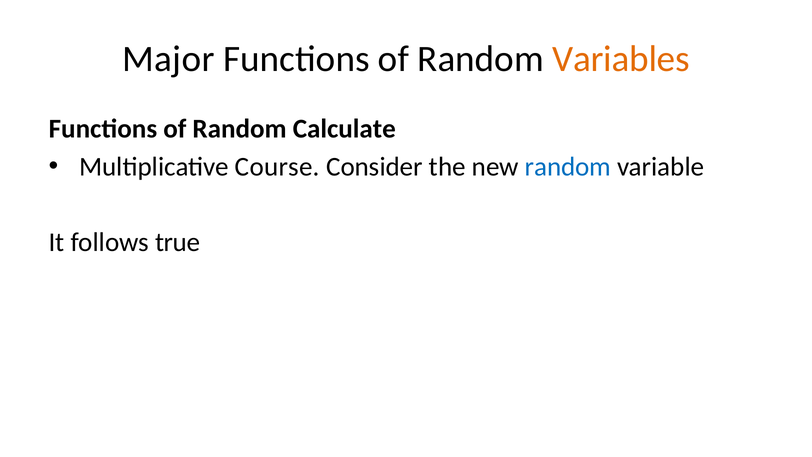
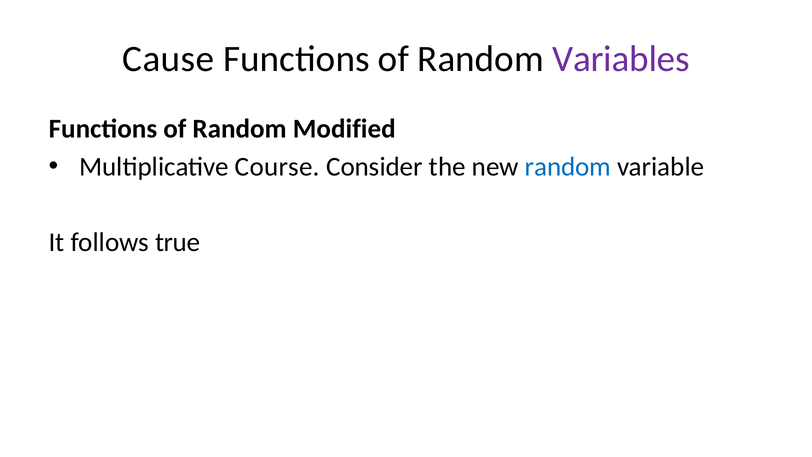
Major: Major -> Cause
Variables colour: orange -> purple
Calculate: Calculate -> Modified
